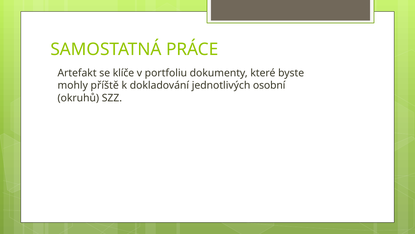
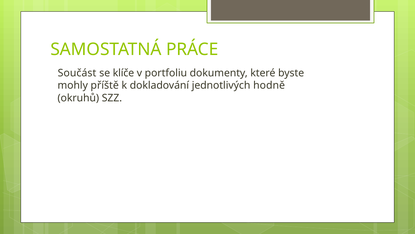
Artefakt: Artefakt -> Součást
osobní: osobní -> hodně
